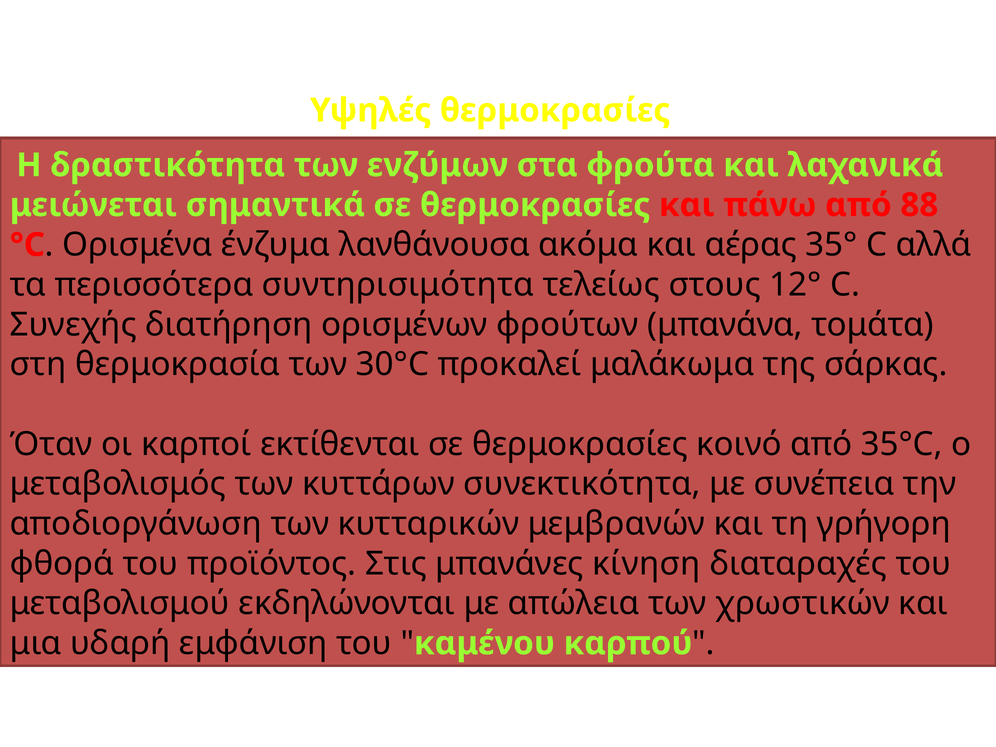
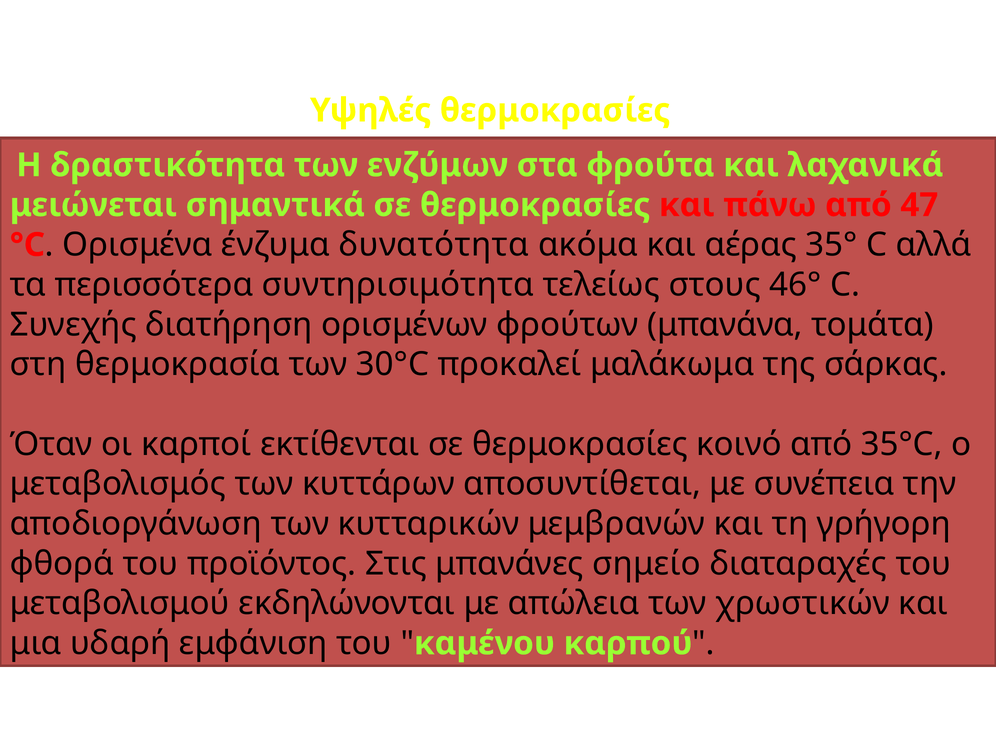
88: 88 -> 47
λανθάνουσα: λανθάνουσα -> δυνατότητα
12°: 12° -> 46°
συνεκτικότητα: συνεκτικότητα -> αποσυντίθεται
κίνηση: κίνηση -> σημείο
